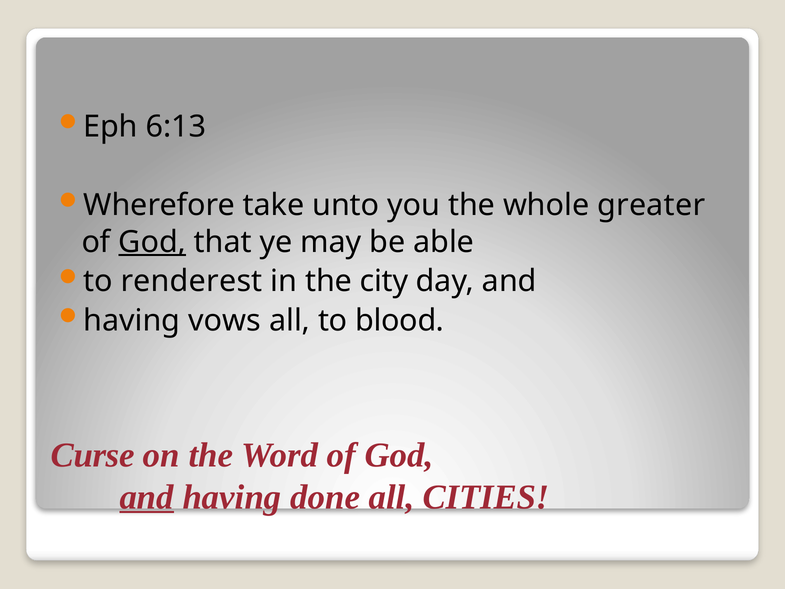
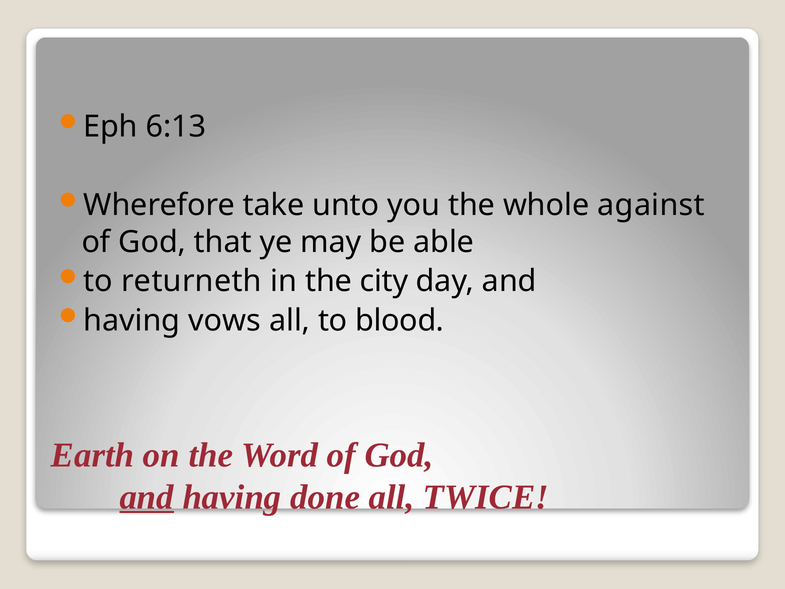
greater: greater -> against
God at (152, 242) underline: present -> none
renderest: renderest -> returneth
Curse: Curse -> Earth
CITIES: CITIES -> TWICE
